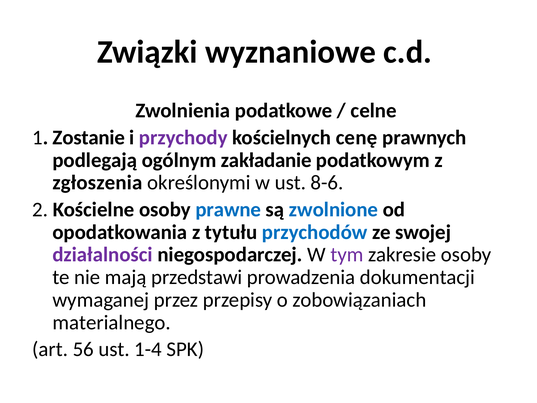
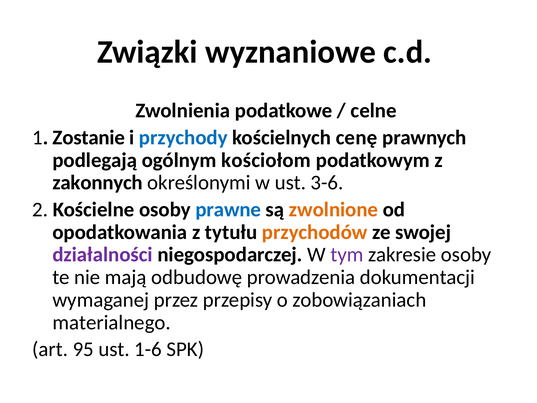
przychody colour: purple -> blue
zakładanie: zakładanie -> kościołom
zgłoszenia: zgłoszenia -> zakonnych
8-6: 8-6 -> 3-6
zwolnione colour: blue -> orange
przychodów colour: blue -> orange
przedstawi: przedstawi -> odbudowę
56: 56 -> 95
1-4: 1-4 -> 1-6
